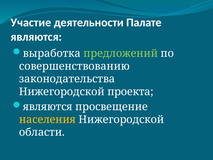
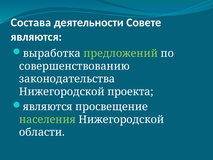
Участие: Участие -> Состава
Палате: Палате -> Совете
населения colour: yellow -> light green
